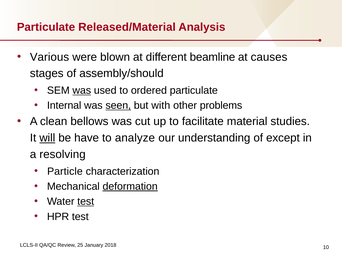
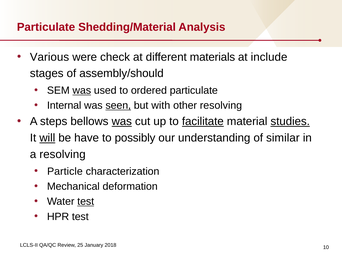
Released/Material: Released/Material -> Shedding/Material
blown: blown -> check
beamline: beamline -> materials
causes: causes -> include
other problems: problems -> resolving
clean: clean -> steps
was at (122, 121) underline: none -> present
facilitate underline: none -> present
studies underline: none -> present
analyze: analyze -> possibly
except: except -> similar
deformation underline: present -> none
